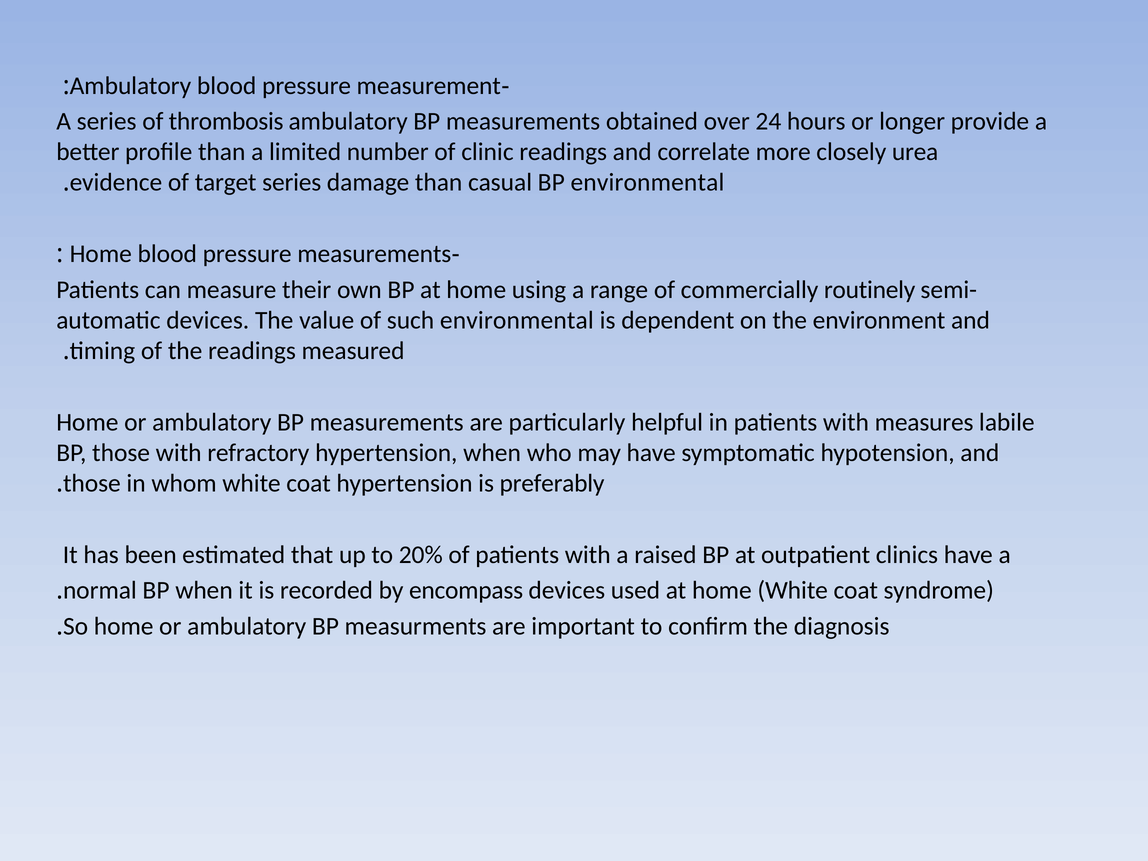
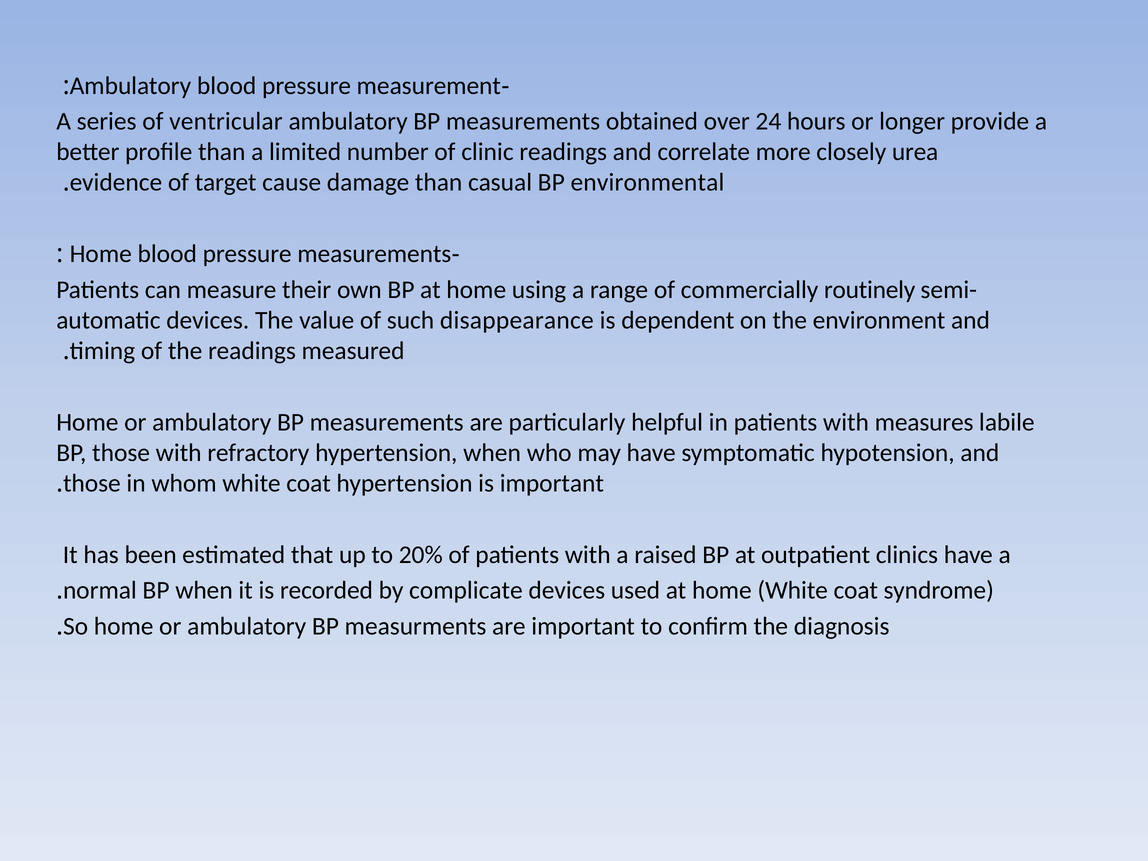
thrombosis: thrombosis -> ventricular
target series: series -> cause
such environmental: environmental -> disappearance
is preferably: preferably -> important
encompass: encompass -> complicate
